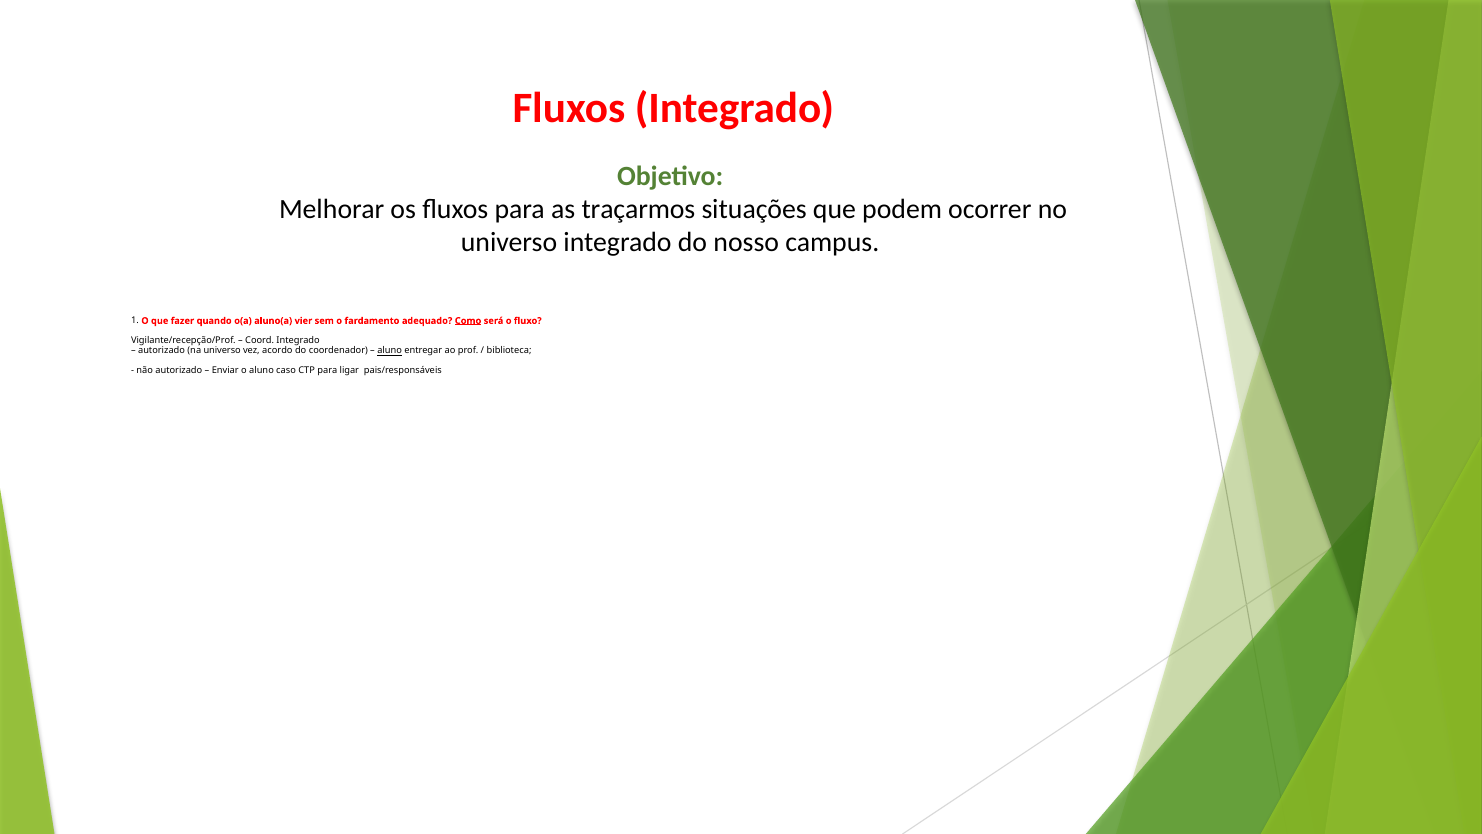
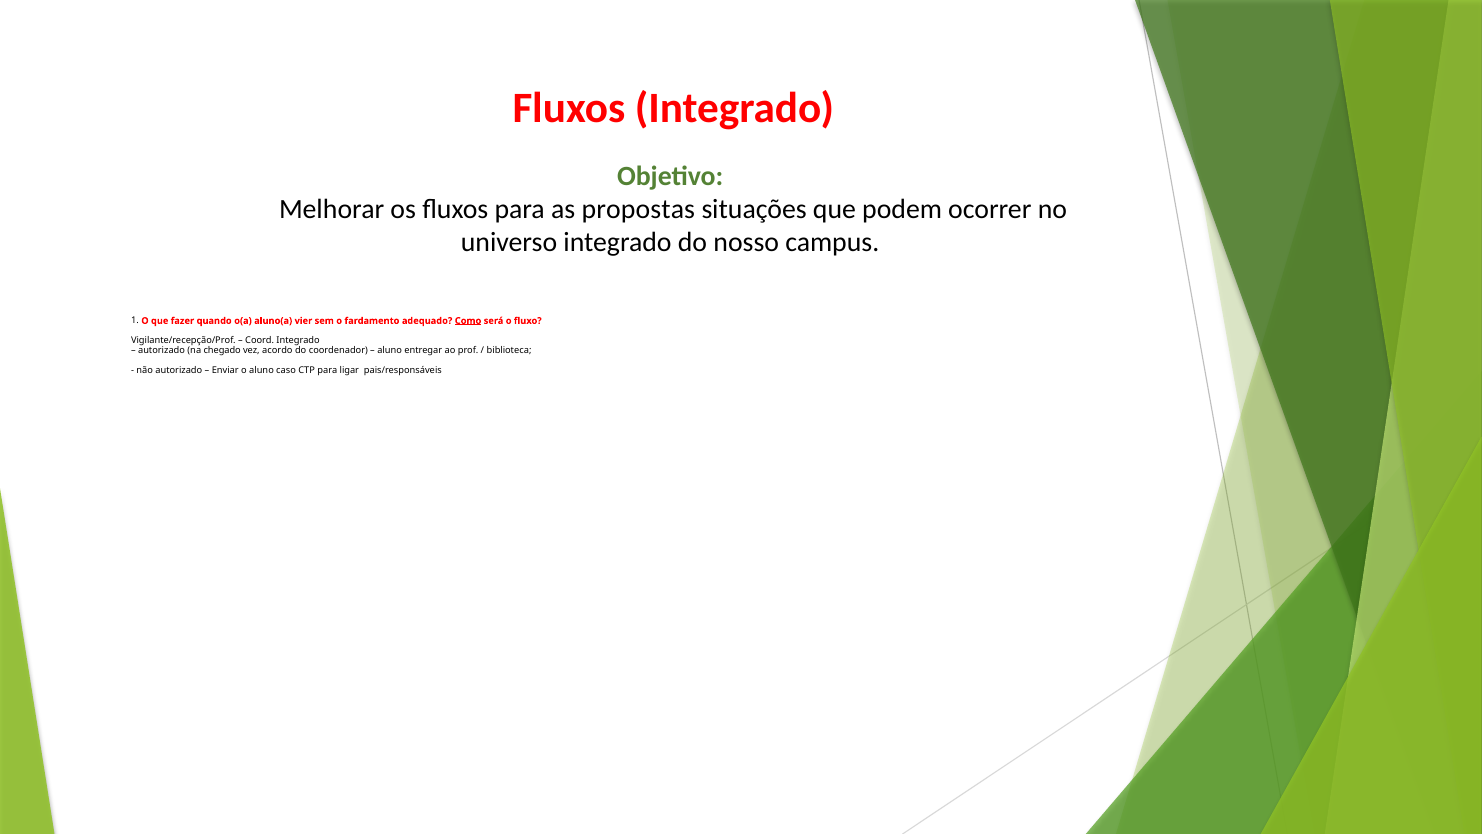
traçarmos: traçarmos -> propostas
na universo: universo -> chegado
aluno at (390, 351) underline: present -> none
